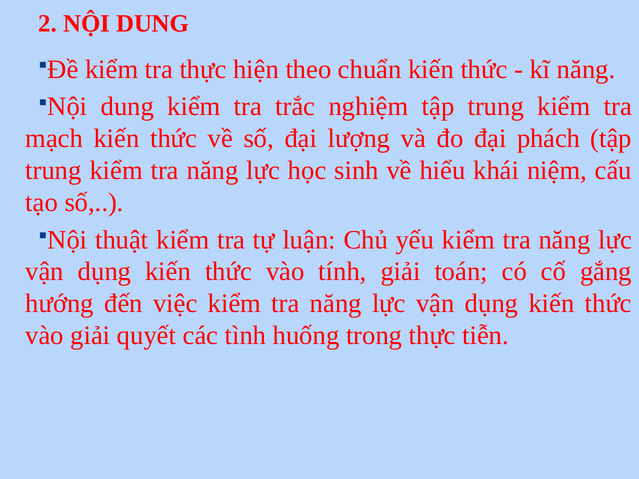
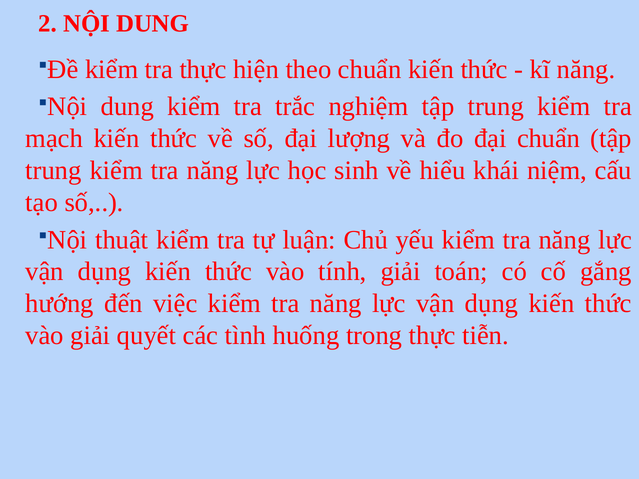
đại phách: phách -> chuẩn
